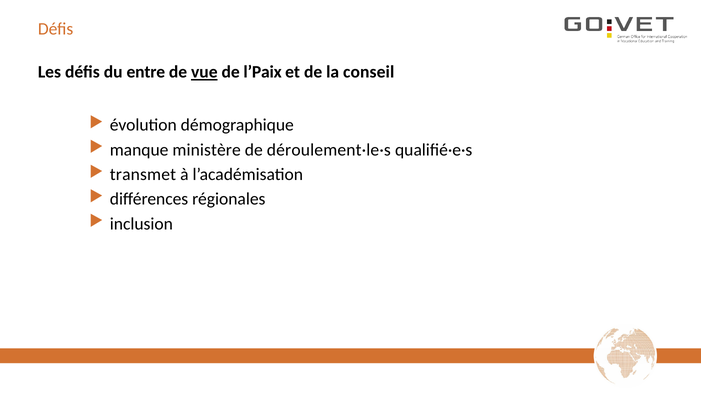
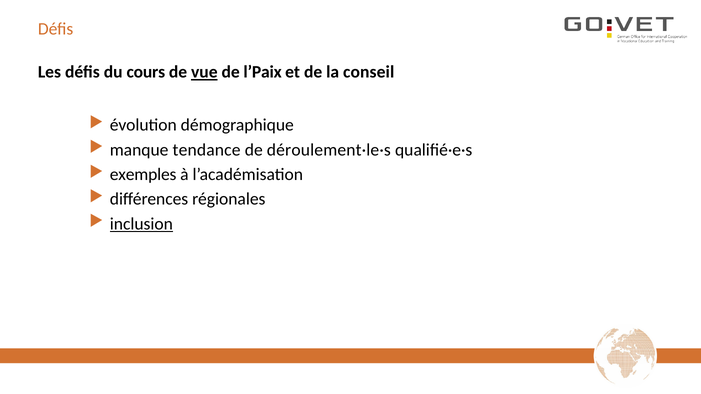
entre: entre -> cours
ministère: ministère -> tendance
transmet: transmet -> exemples
inclusion underline: none -> present
